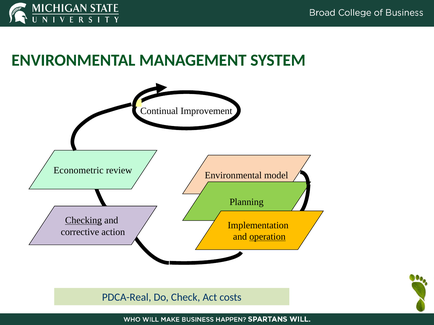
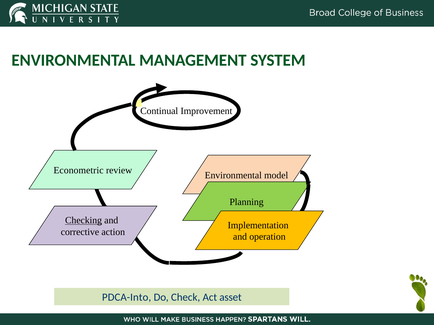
operation underline: present -> none
PDCA-Real: PDCA-Real -> PDCA-Into
costs: costs -> asset
